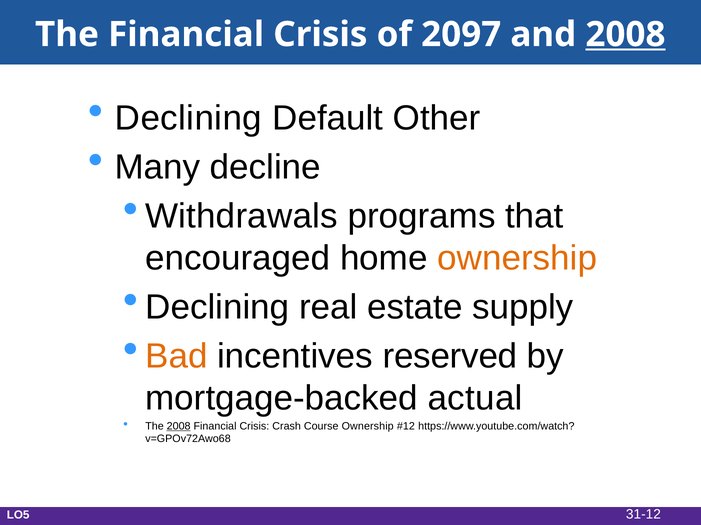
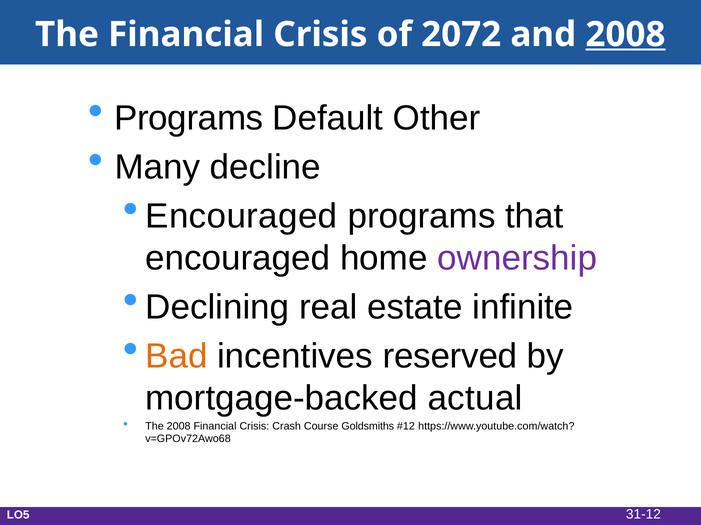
2097: 2097 -> 2072
Declining at (188, 118): Declining -> Programs
Withdrawals at (242, 217): Withdrawals -> Encouraged
ownership at (517, 259) colour: orange -> purple
supply: supply -> infinite
2008 at (179, 427) underline: present -> none
Course Ownership: Ownership -> Goldsmiths
